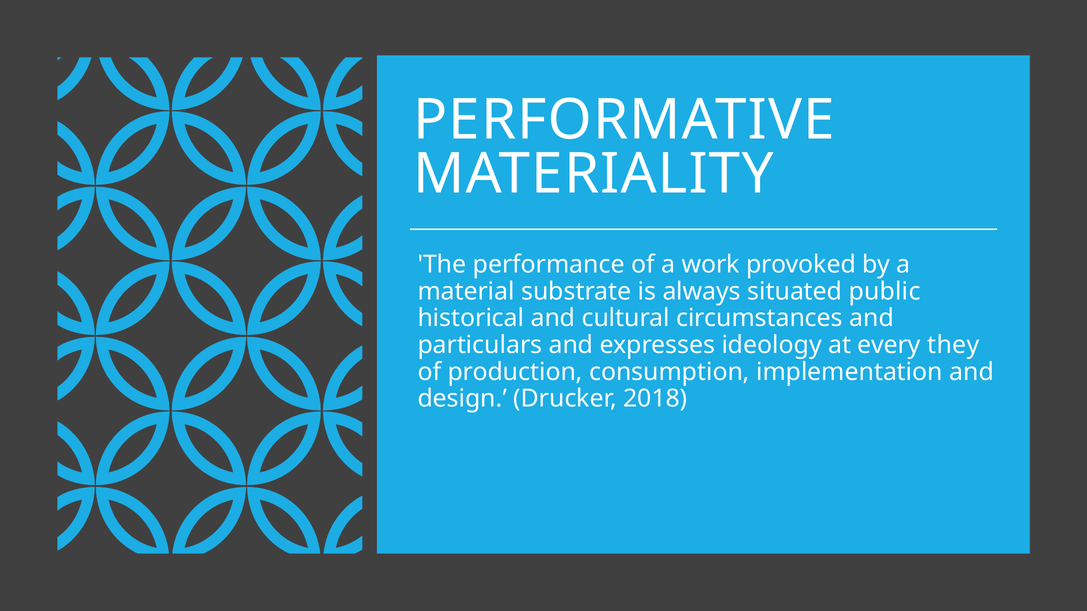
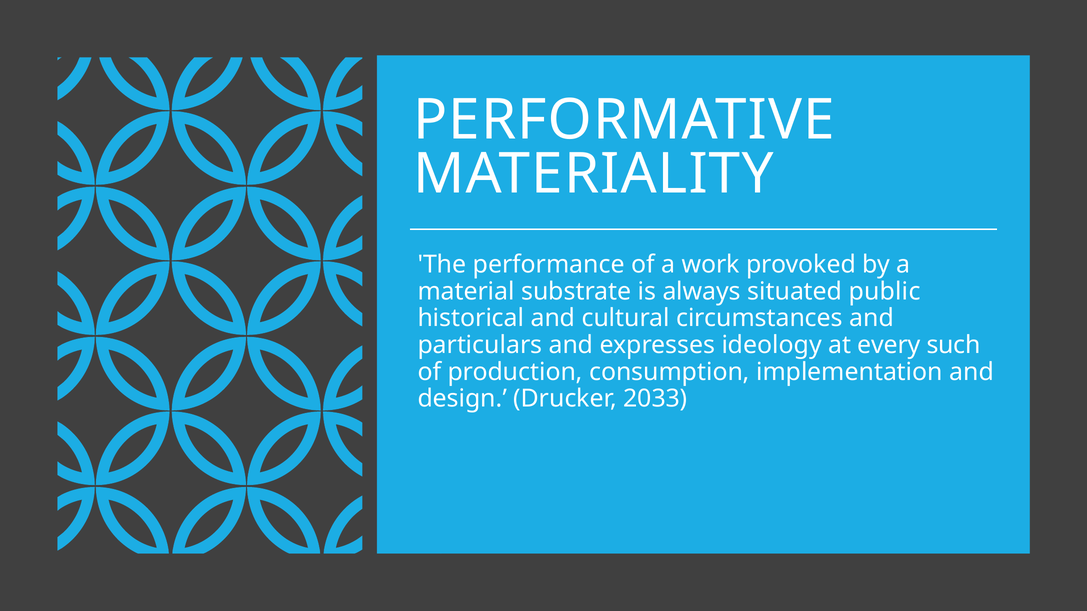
they: they -> such
2018: 2018 -> 2033
